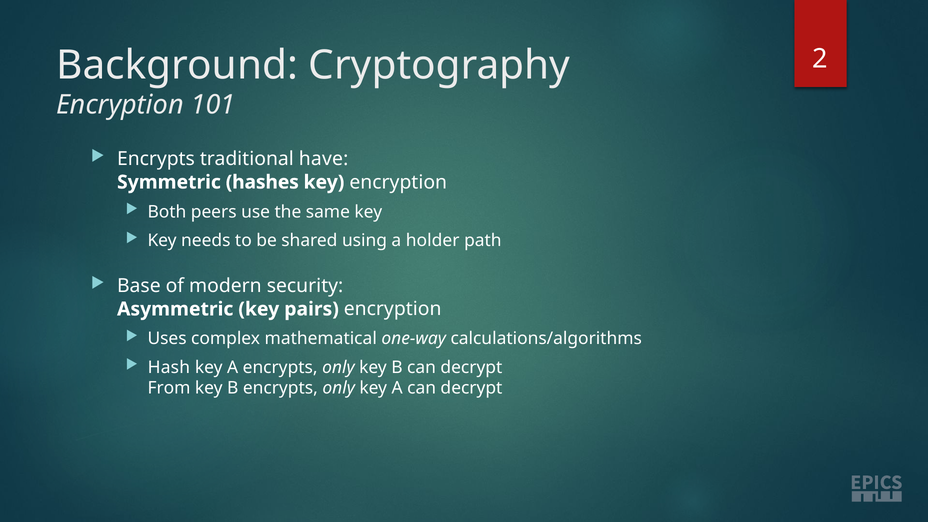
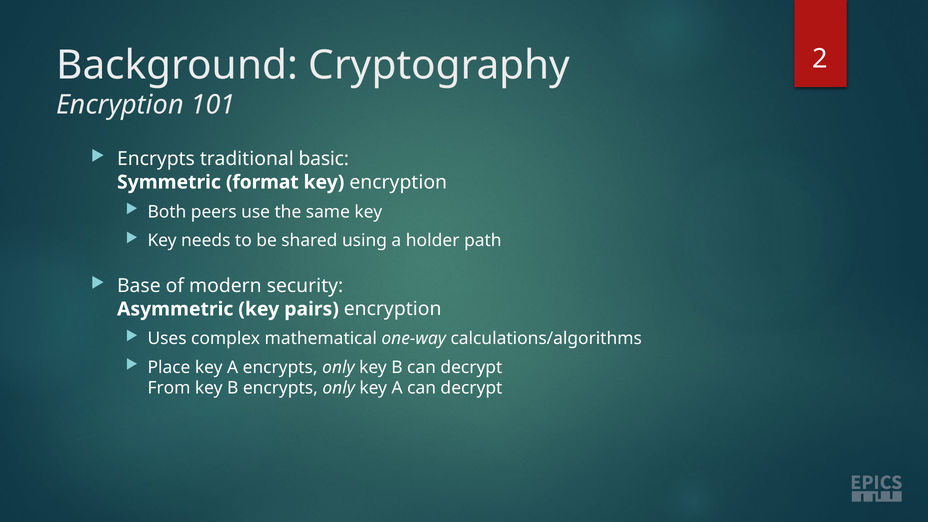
have: have -> basic
hashes: hashes -> format
Hash: Hash -> Place
